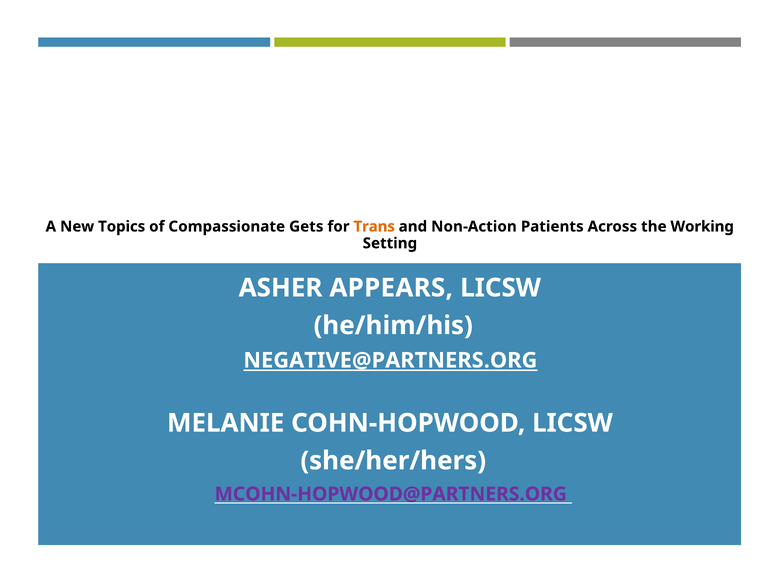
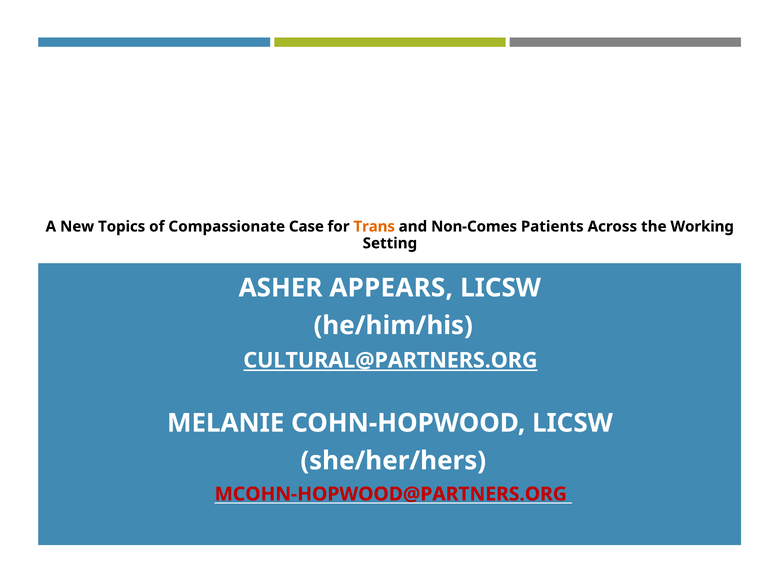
Gets: Gets -> Case
Non-Action: Non-Action -> Non-Comes
NEGATIVE@PARTNERS.ORG: NEGATIVE@PARTNERS.ORG -> CULTURAL@PARTNERS.ORG
MCOHN-HOPWOOD@PARTNERS.ORG colour: purple -> red
